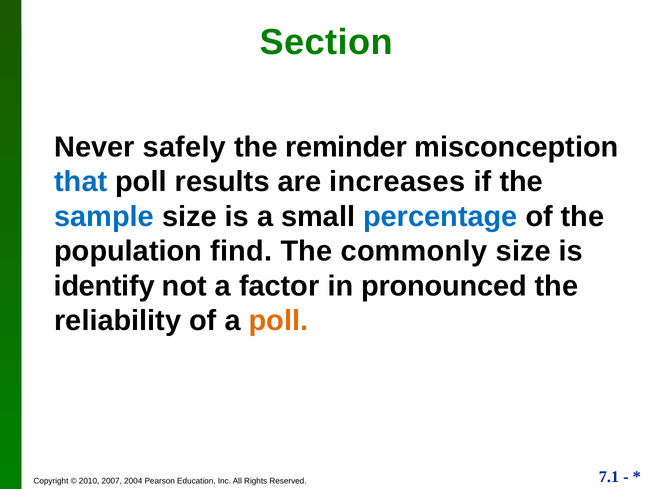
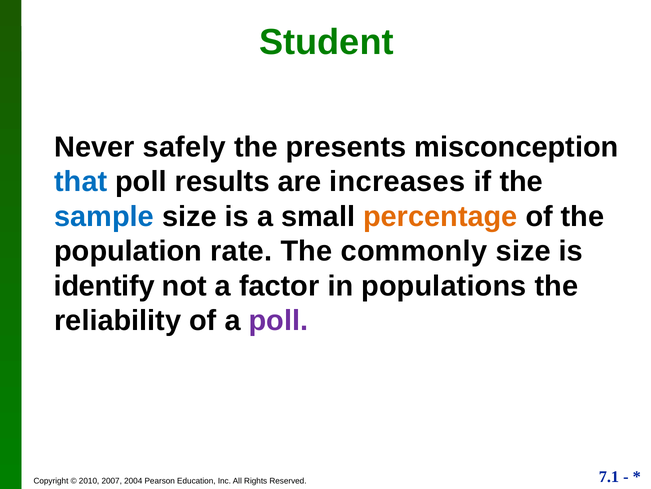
Section: Section -> Student
reminder: reminder -> presents
percentage colour: blue -> orange
find: find -> rate
pronounced: pronounced -> populations
poll at (278, 320) colour: orange -> purple
